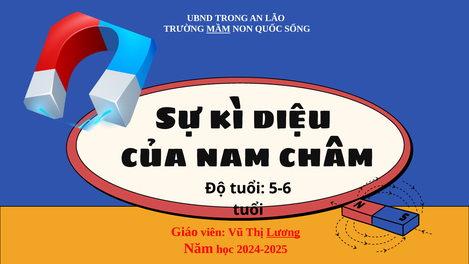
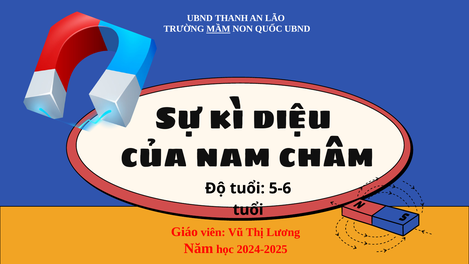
TRONG: TRONG -> THANH
QUỐC SỐNG: SỐNG -> UBND
Lương underline: present -> none
